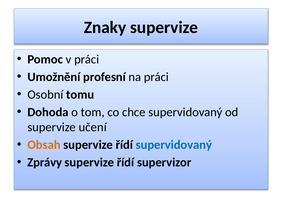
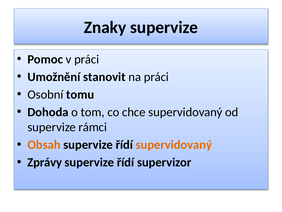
profesní: profesní -> stanovit
učení: učení -> rámci
supervidovaný at (174, 144) colour: blue -> orange
